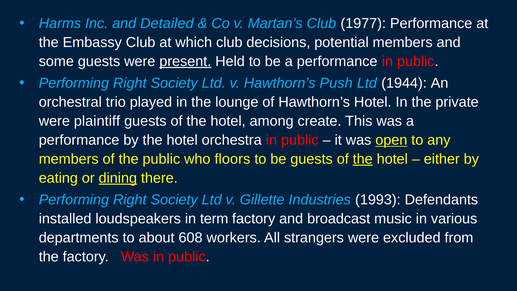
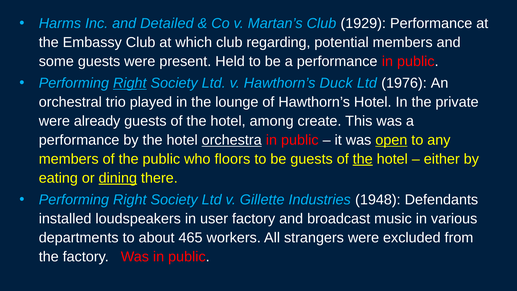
1977: 1977 -> 1929
decisions: decisions -> regarding
present underline: present -> none
Right at (130, 83) underline: none -> present
Push: Push -> Duck
1944: 1944 -> 1976
plaintiff: plaintiff -> already
orchestra underline: none -> present
1993: 1993 -> 1948
term: term -> user
608: 608 -> 465
